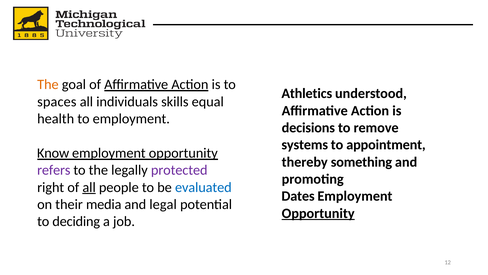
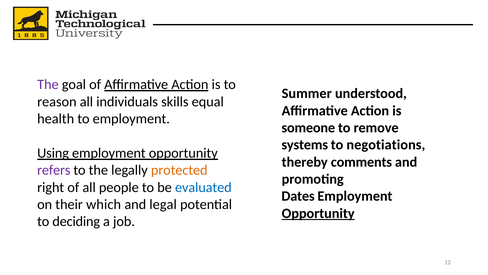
The at (48, 84) colour: orange -> purple
Athletics: Athletics -> Summer
spaces: spaces -> reason
decisions: decisions -> someone
appointment: appointment -> negotiations
Know: Know -> Using
something: something -> comments
protected colour: purple -> orange
all at (89, 187) underline: present -> none
media: media -> which
